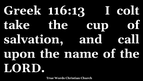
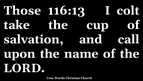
Greek: Greek -> Those
